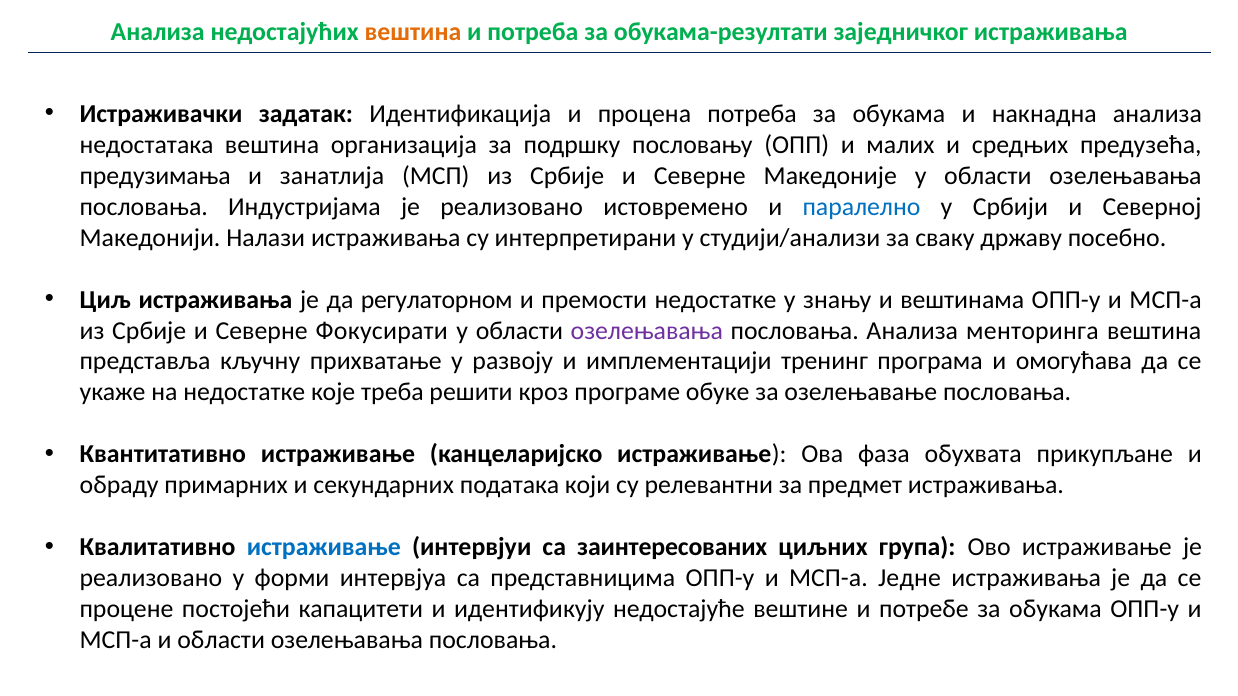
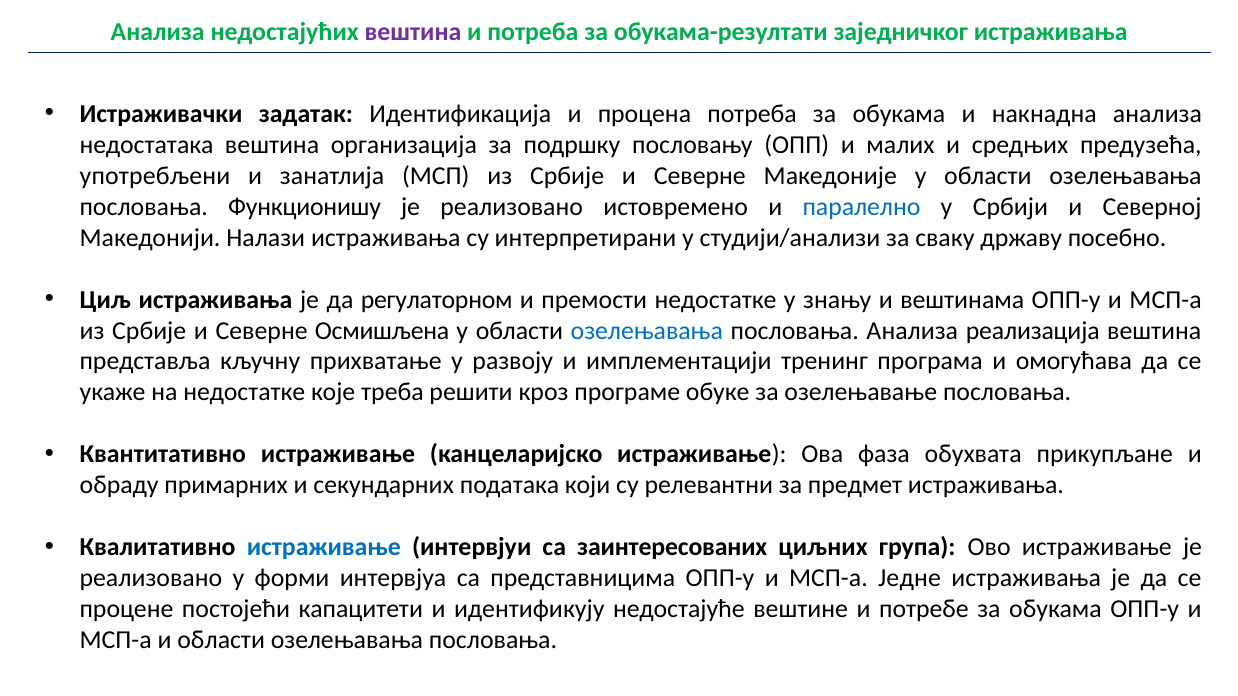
вештина at (413, 32) colour: orange -> purple
предузимања: предузимања -> употребљени
Индустријама: Индустријама -> Функционишу
Фокусирати: Фокусирати -> Осмишљена
озелењавања at (647, 331) colour: purple -> blue
менторинга: менторинга -> реализација
